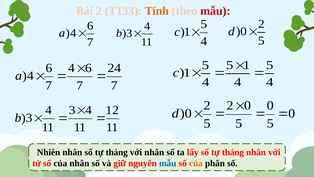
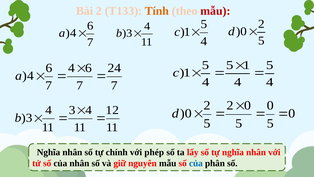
Nhiên at (49, 152): Nhiên -> Nghĩa
nhân số tự tháng: tháng -> chính
với nhân: nhân -> phép
lấy số tự tháng: tháng -> nghĩa
mẫu at (168, 163) colour: blue -> black
của at (196, 163) colour: orange -> blue
